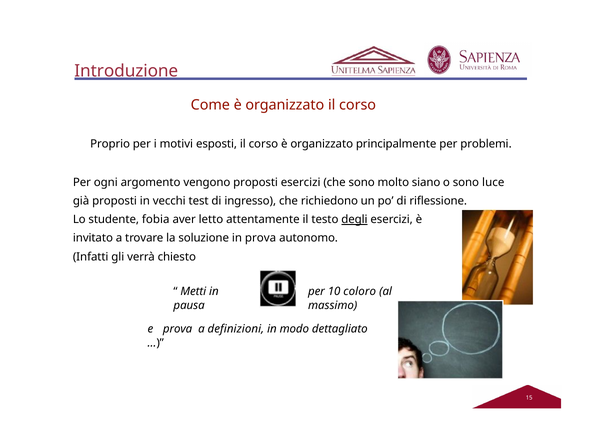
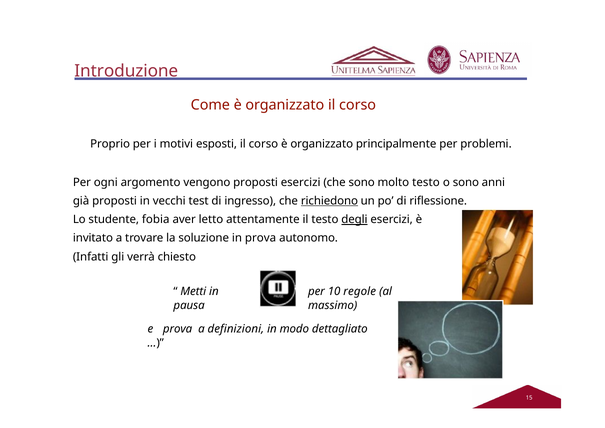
molto siano: siano -> testo
luce: luce -> anni
richiedono underline: none -> present
coloro: coloro -> regole
